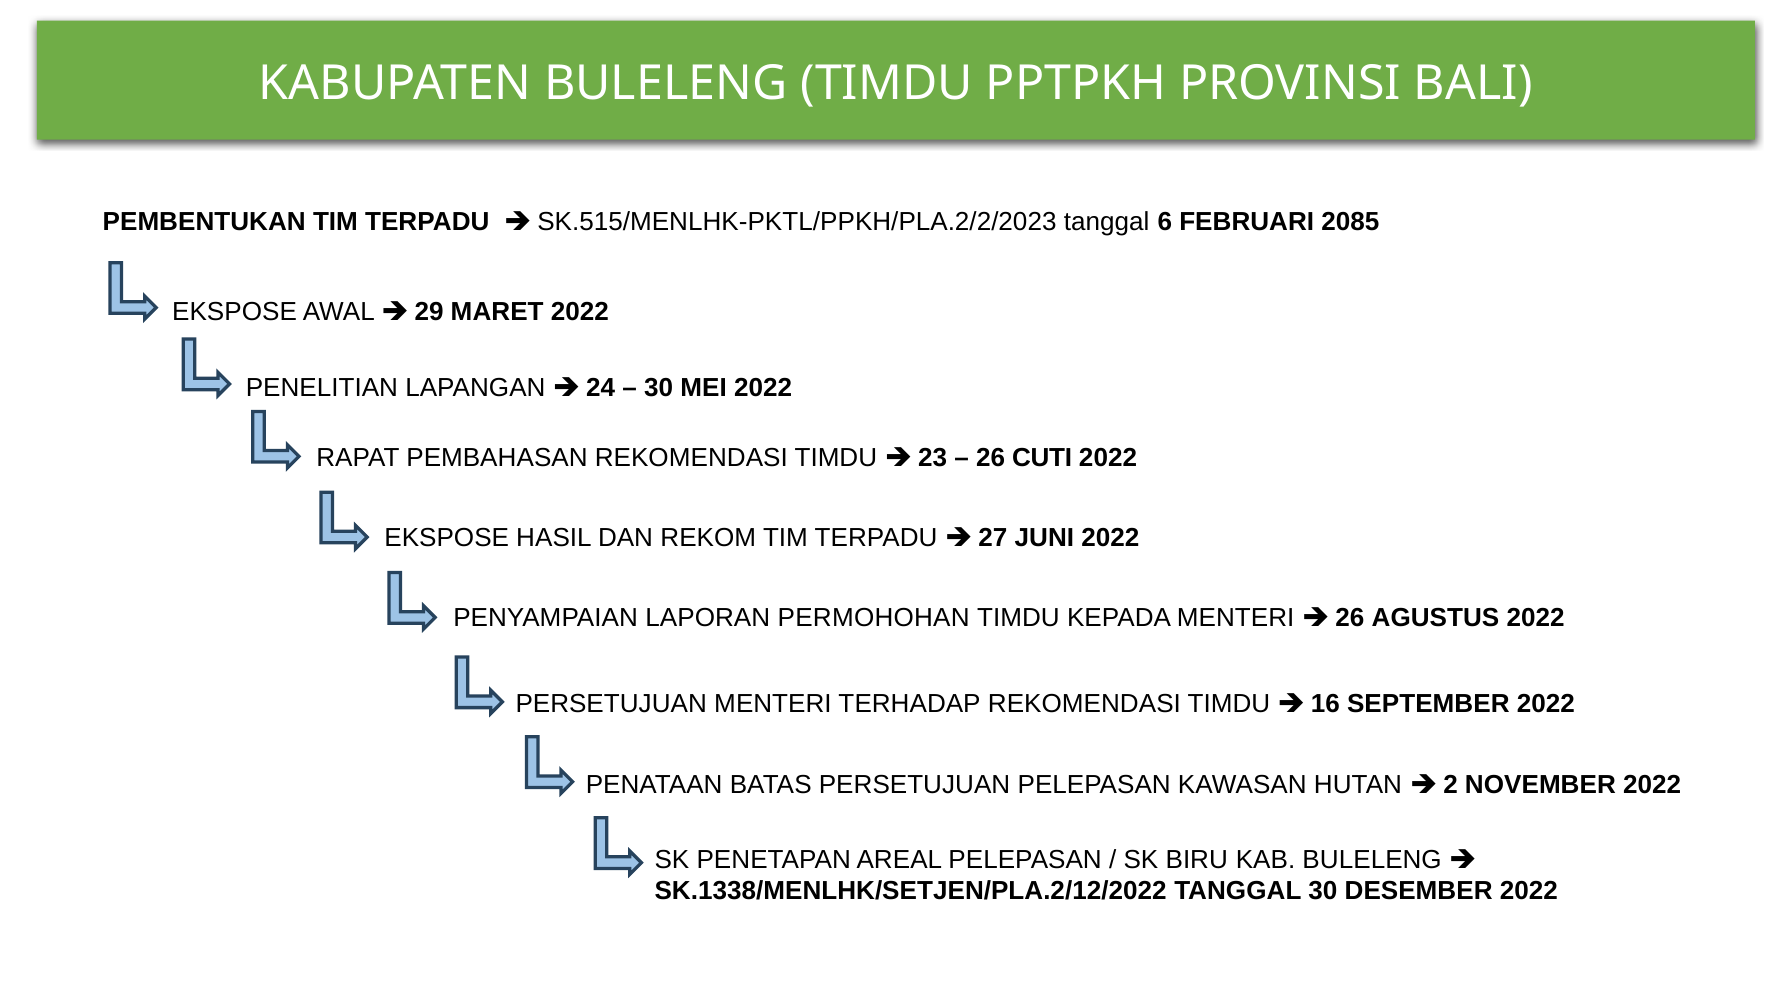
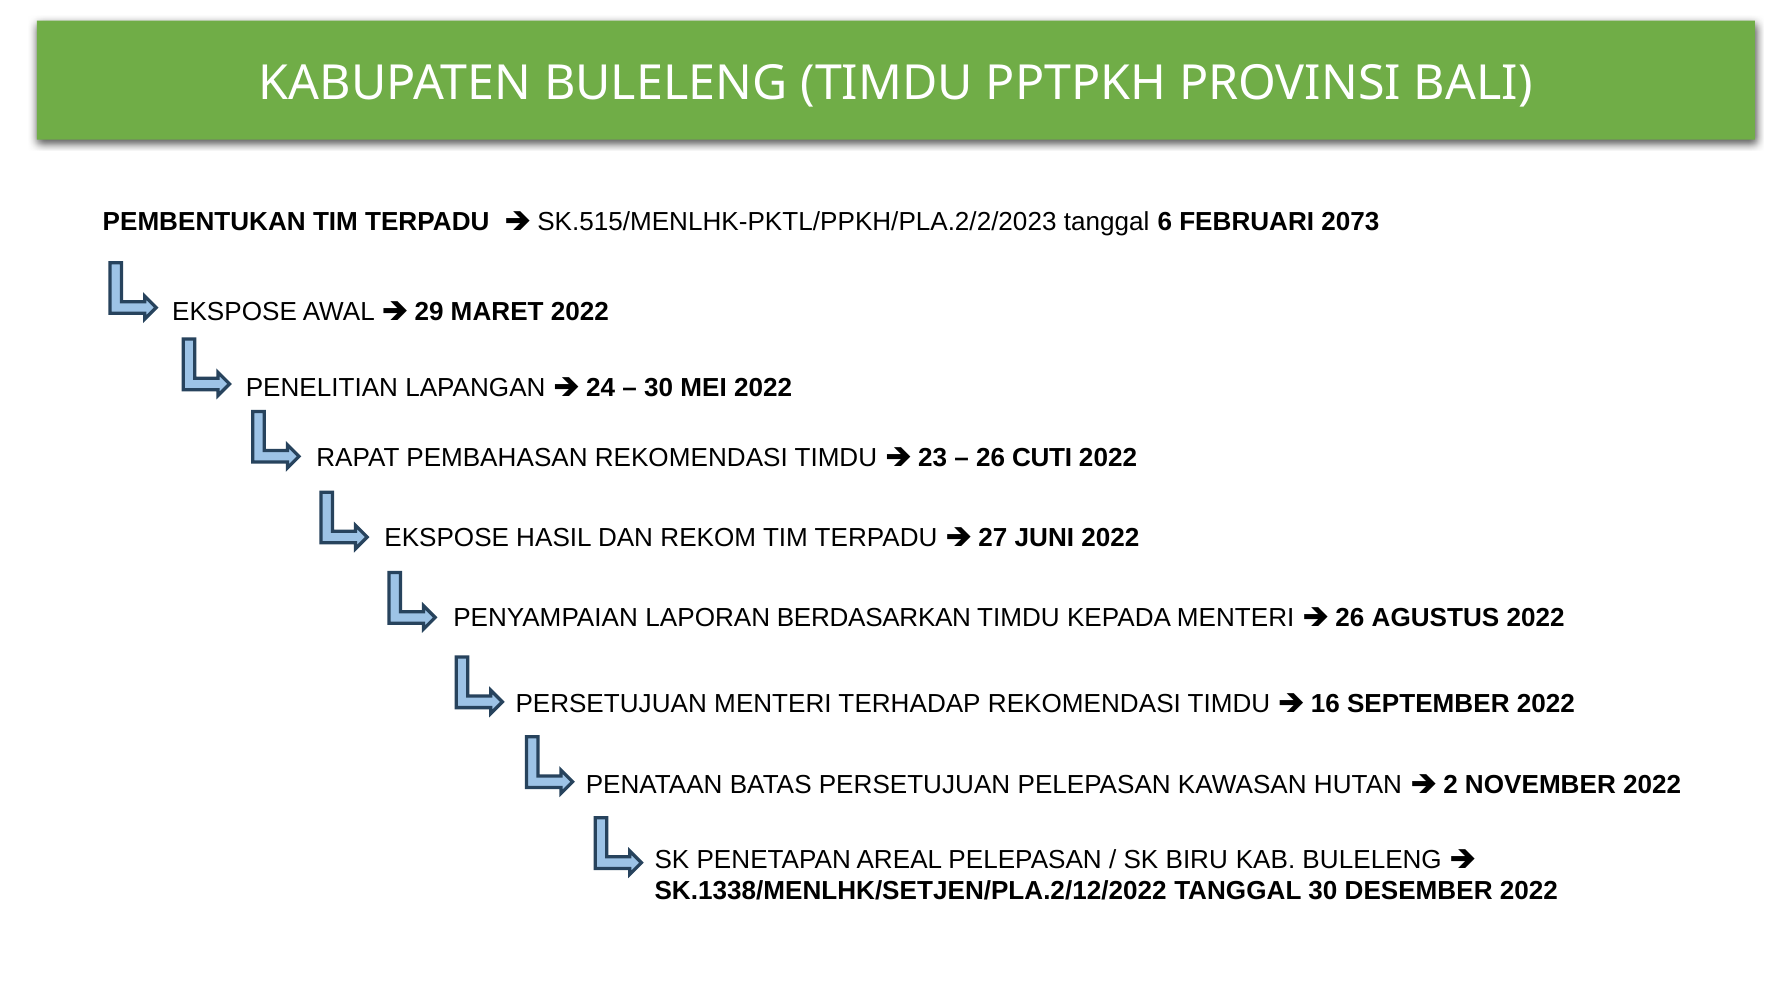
2085: 2085 -> 2073
PERMOHOHAN: PERMOHOHAN -> BERDASARKAN
